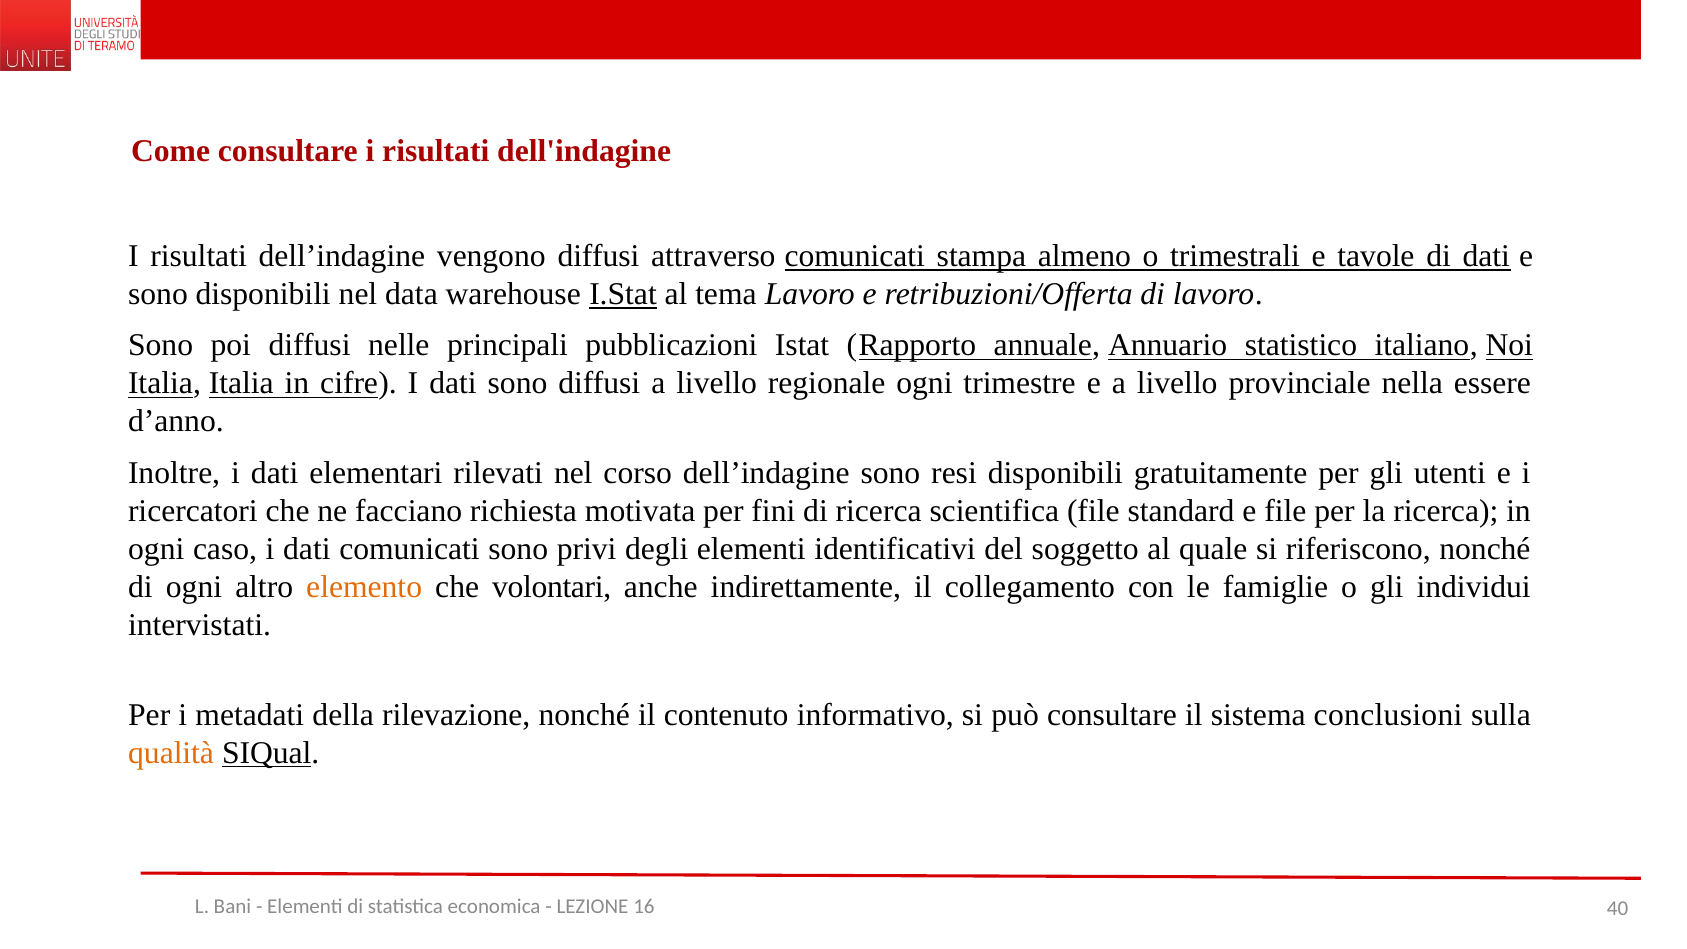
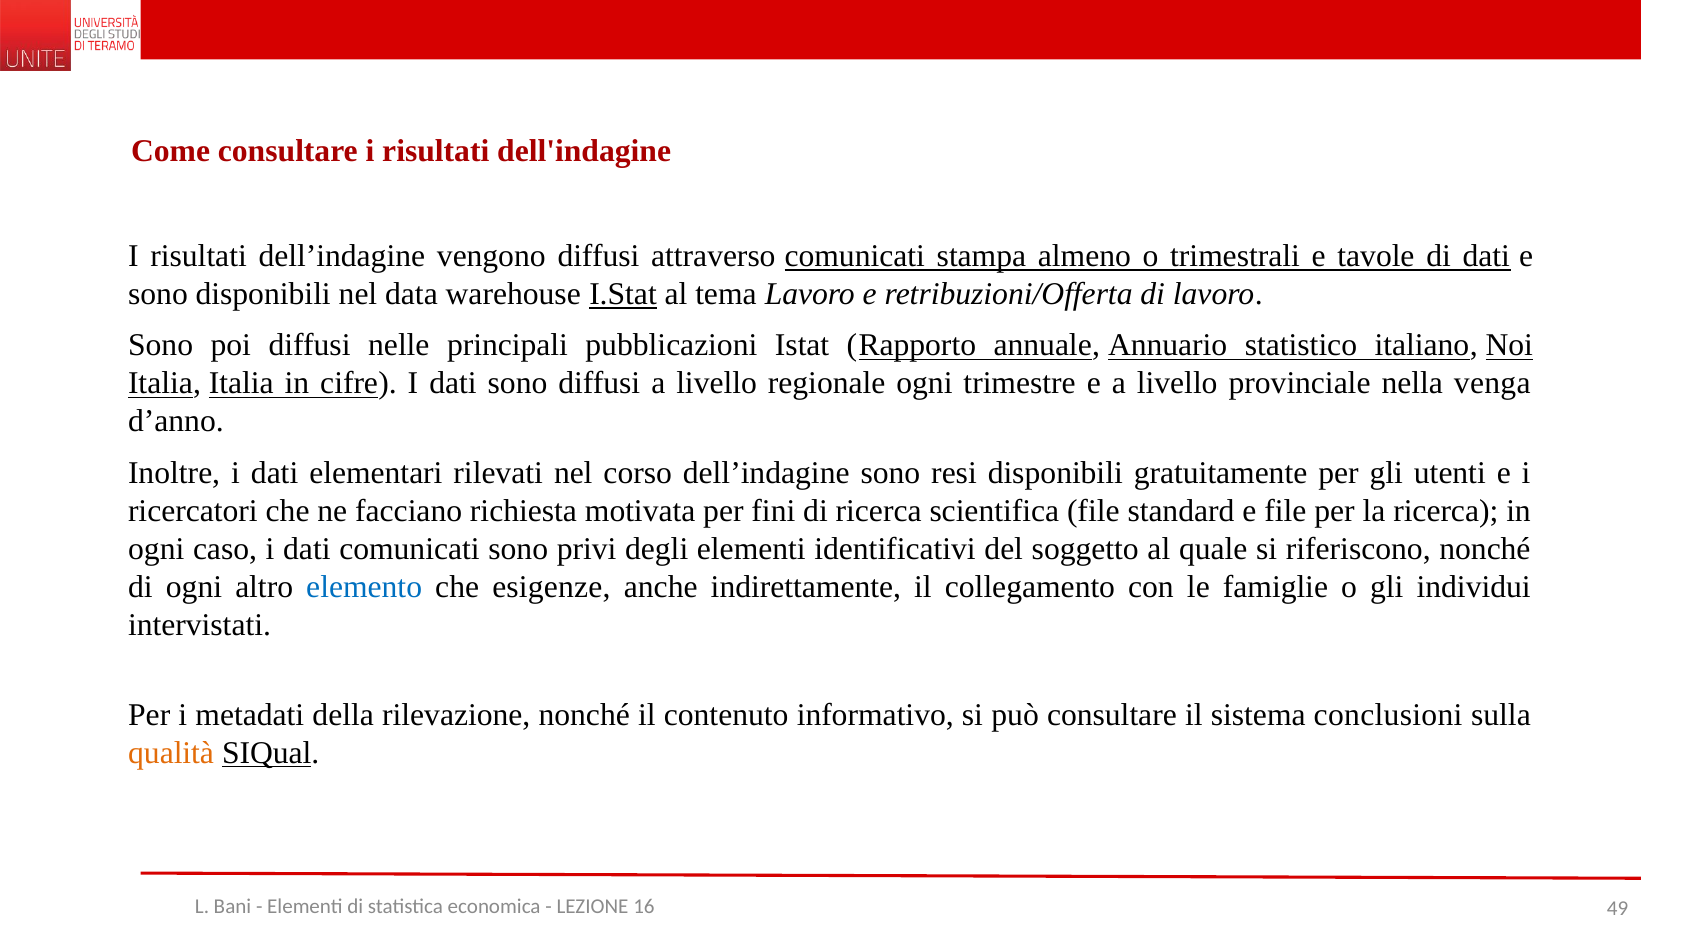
essere: essere -> venga
elemento colour: orange -> blue
volontari: volontari -> esigenze
40: 40 -> 49
